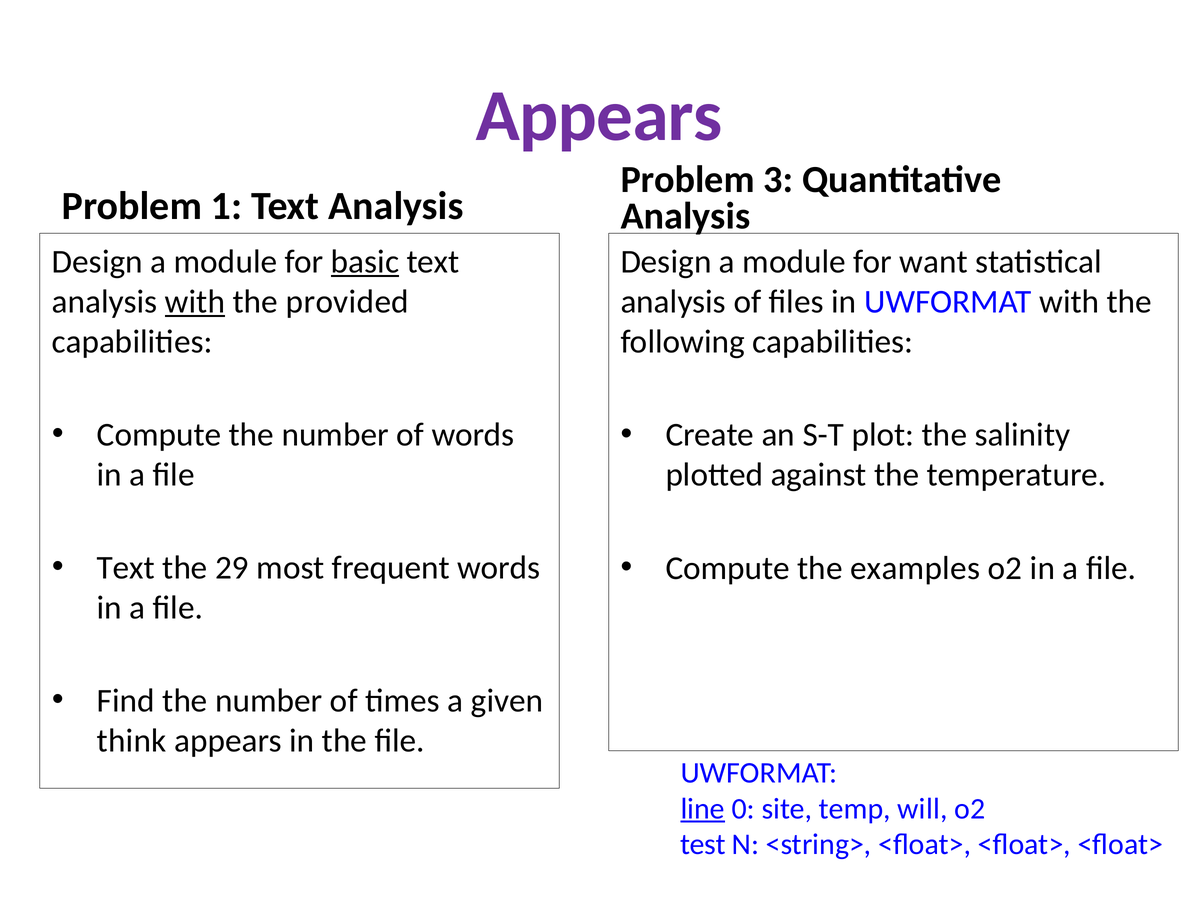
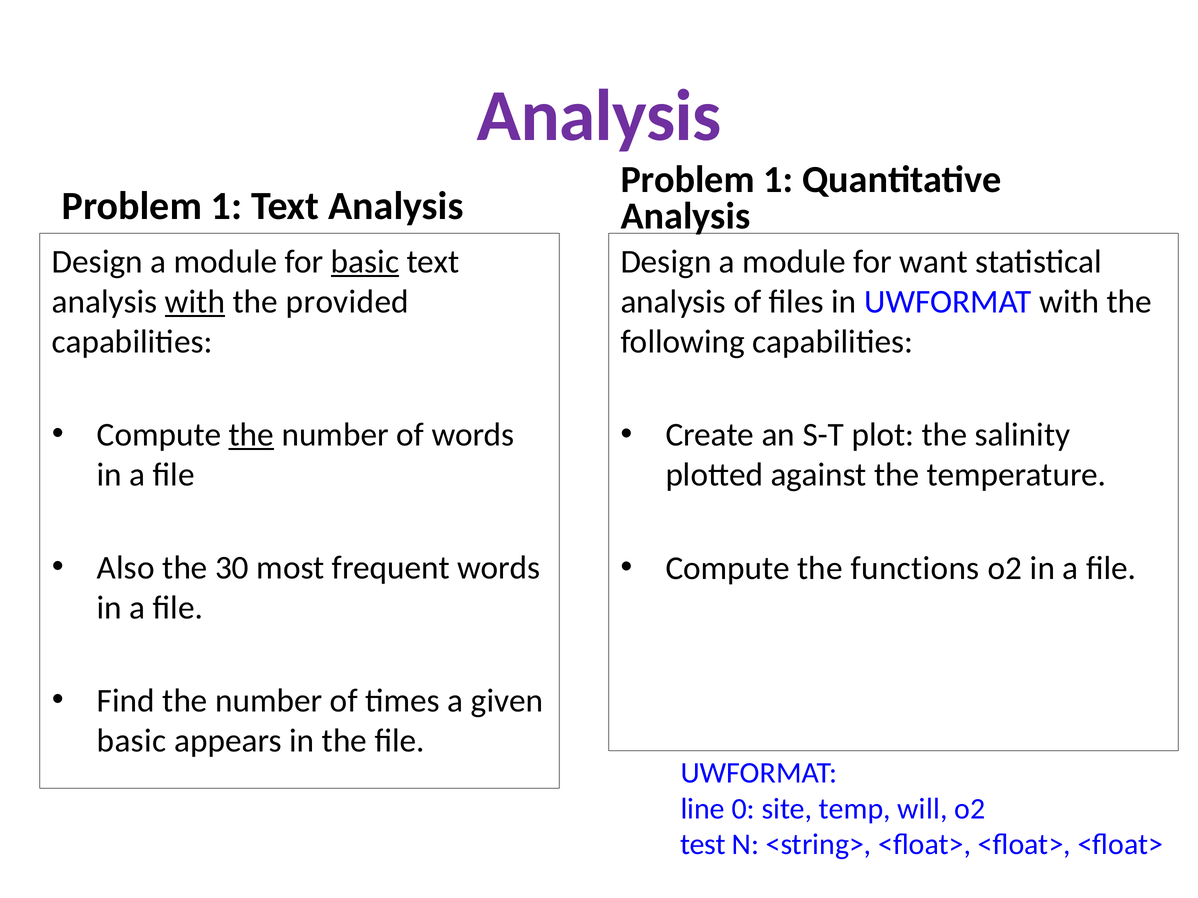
Appears at (599, 116): Appears -> Analysis
3 at (778, 180): 3 -> 1
the at (251, 435) underline: none -> present
Text at (126, 568): Text -> Also
29: 29 -> 30
examples: examples -> functions
think at (132, 741): think -> basic
line underline: present -> none
